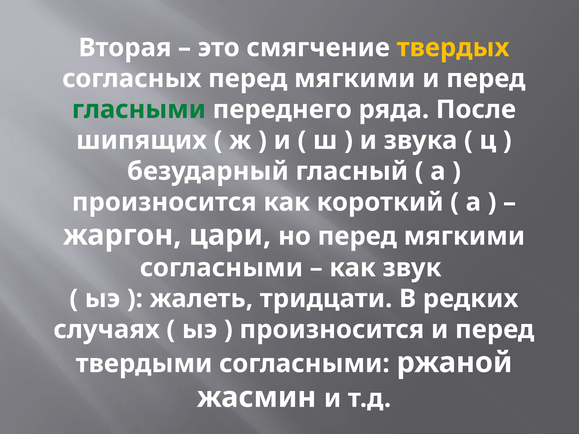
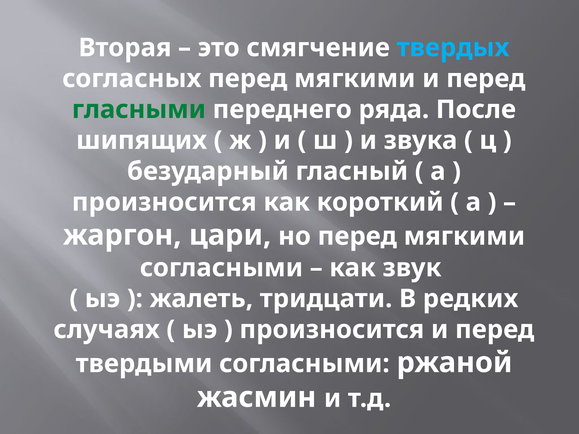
твердых colour: yellow -> light blue
